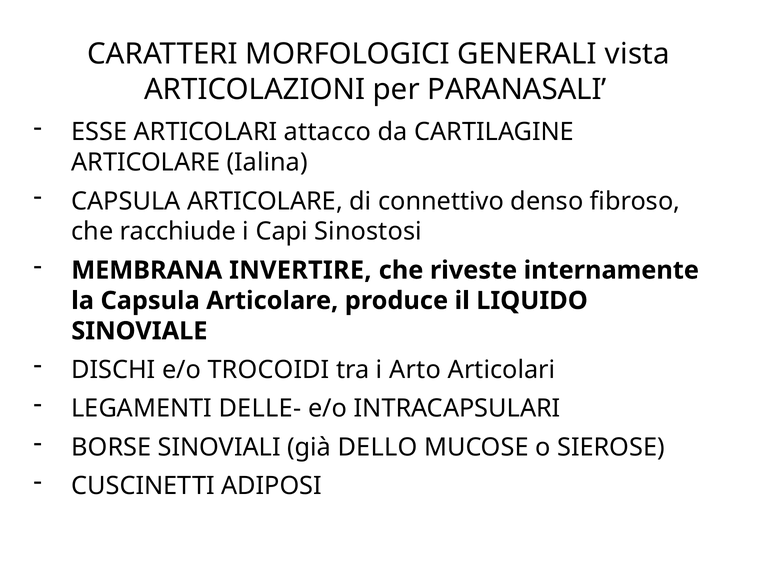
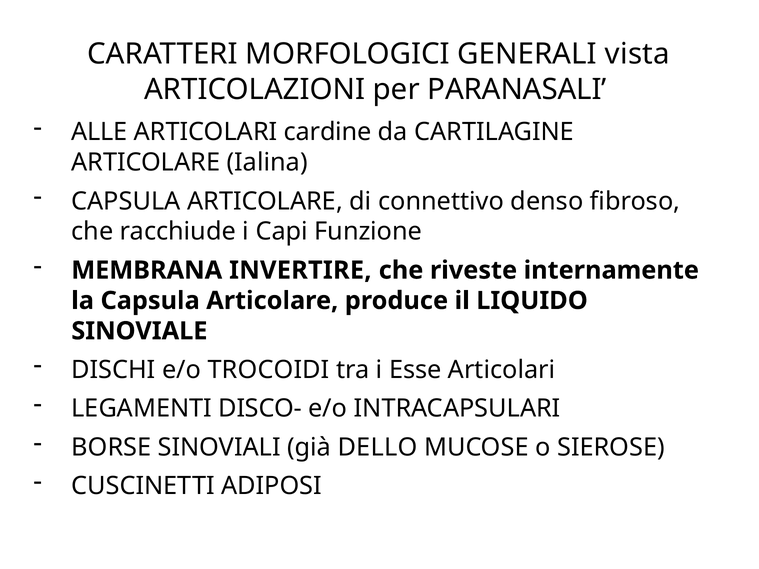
ESSE: ESSE -> ALLE
attacco: attacco -> cardine
Sinostosi: Sinostosi -> Funzione
Arto: Arto -> Esse
DELLE-: DELLE- -> DISCO-
